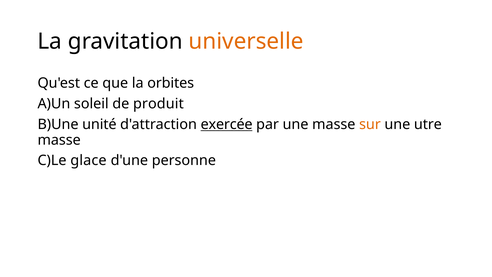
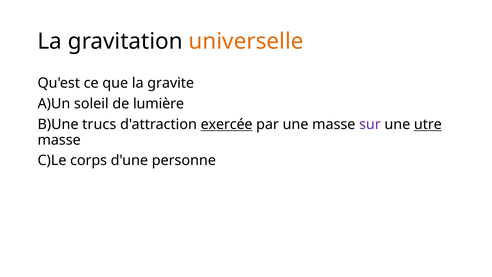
orbites: orbites -> gravite
produit: produit -> lumière
unité: unité -> trucs
sur colour: orange -> purple
utre underline: none -> present
glace: glace -> corps
